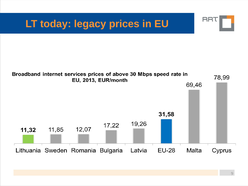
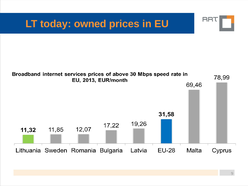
legacy: legacy -> owned
